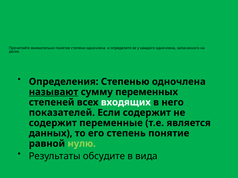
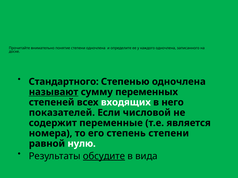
Определения: Определения -> Стандартного
Если содержит: содержит -> числовой
данных: данных -> номера
степень понятие: понятие -> степени
нулю colour: light green -> white
обсудите underline: none -> present
